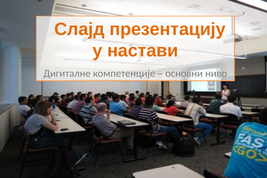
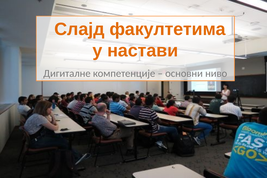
презентацију: презентацију -> факултетима
